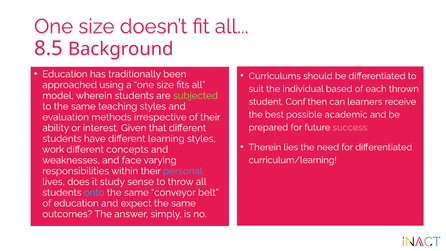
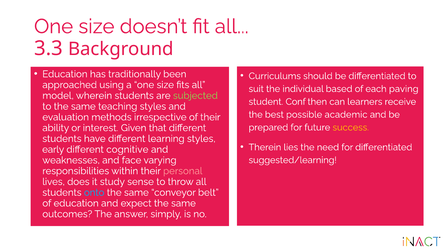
8.5: 8.5 -> 3.3
thrown: thrown -> paving
success colour: pink -> yellow
work: work -> early
concepts: concepts -> cognitive
curriculum/learning: curriculum/learning -> suggested/learning
personal colour: light blue -> pink
